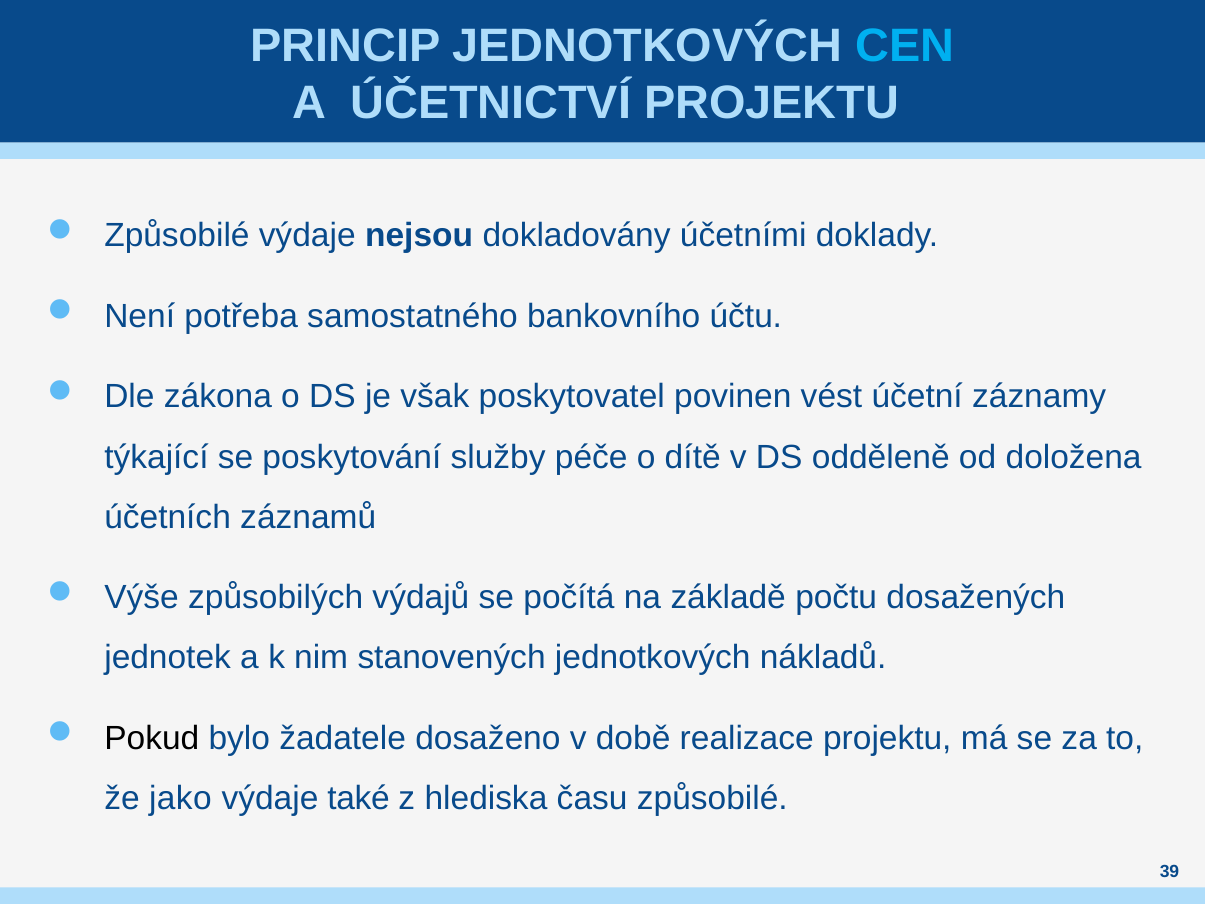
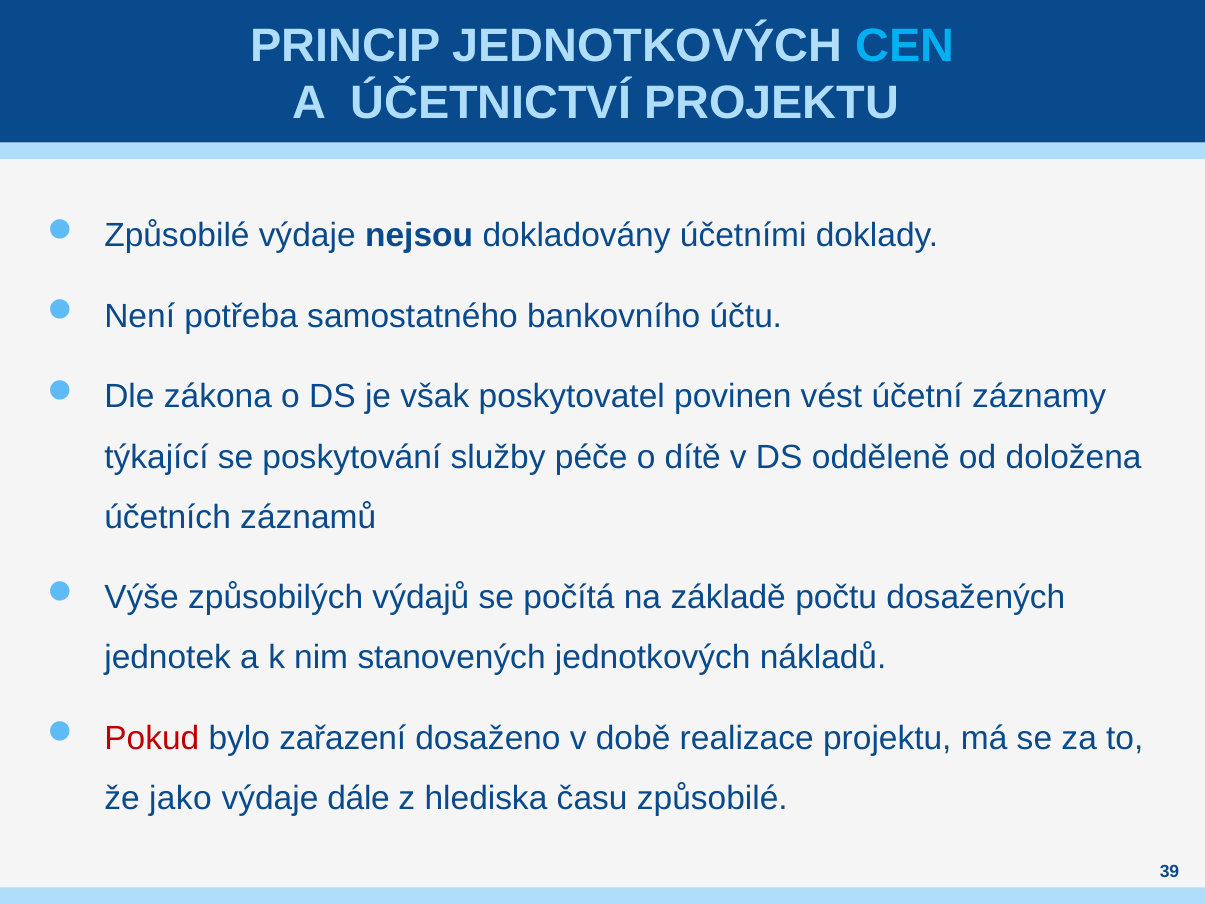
Pokud colour: black -> red
žadatele: žadatele -> zařazení
také: také -> dále
